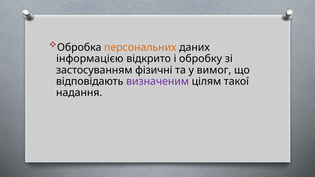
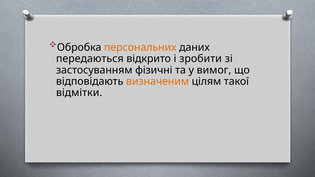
інформацією: інформацією -> передаються
обробку: обробку -> зробити
визначеним colour: purple -> orange
надання: надання -> відмітки
